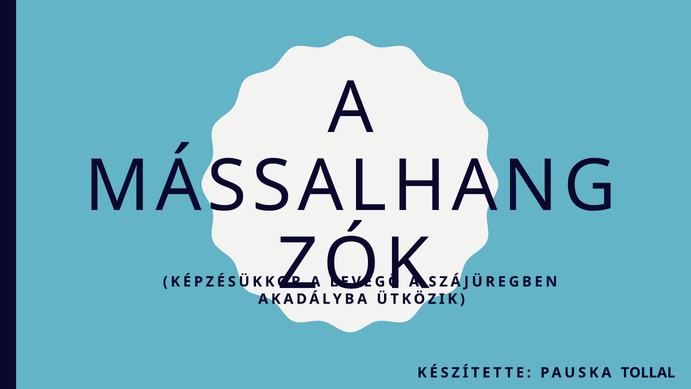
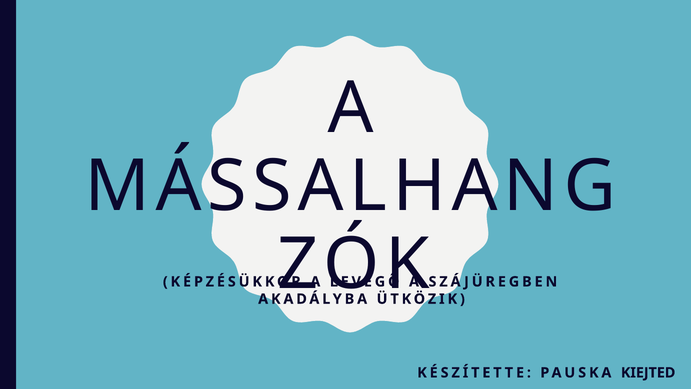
TOLLAL: TOLLAL -> KIEJTED
